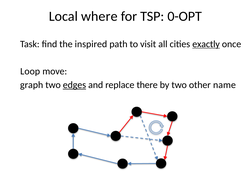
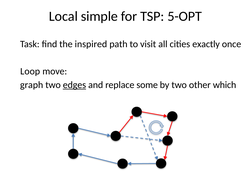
where: where -> simple
0-OPT: 0-OPT -> 5-OPT
exactly underline: present -> none
there: there -> some
name: name -> which
